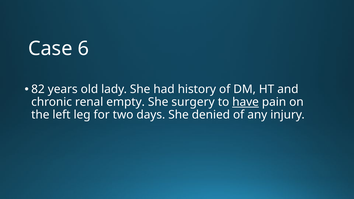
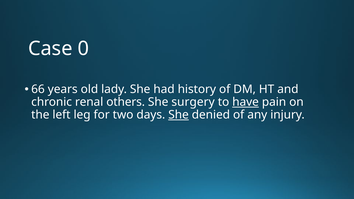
6: 6 -> 0
82: 82 -> 66
empty: empty -> others
She at (178, 115) underline: none -> present
